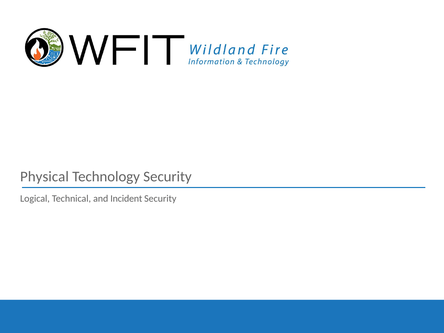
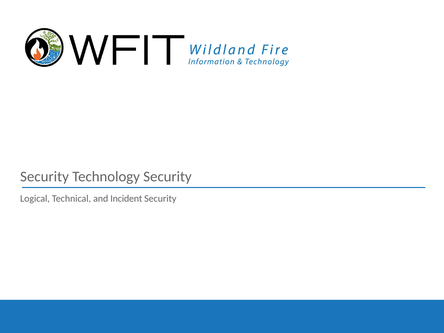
Physical at (44, 177): Physical -> Security
